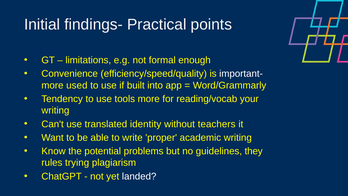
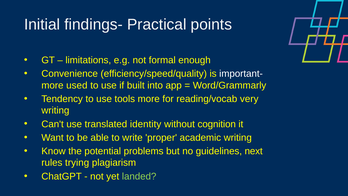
your: your -> very
teachers: teachers -> cognition
they: they -> next
landed colour: white -> light green
